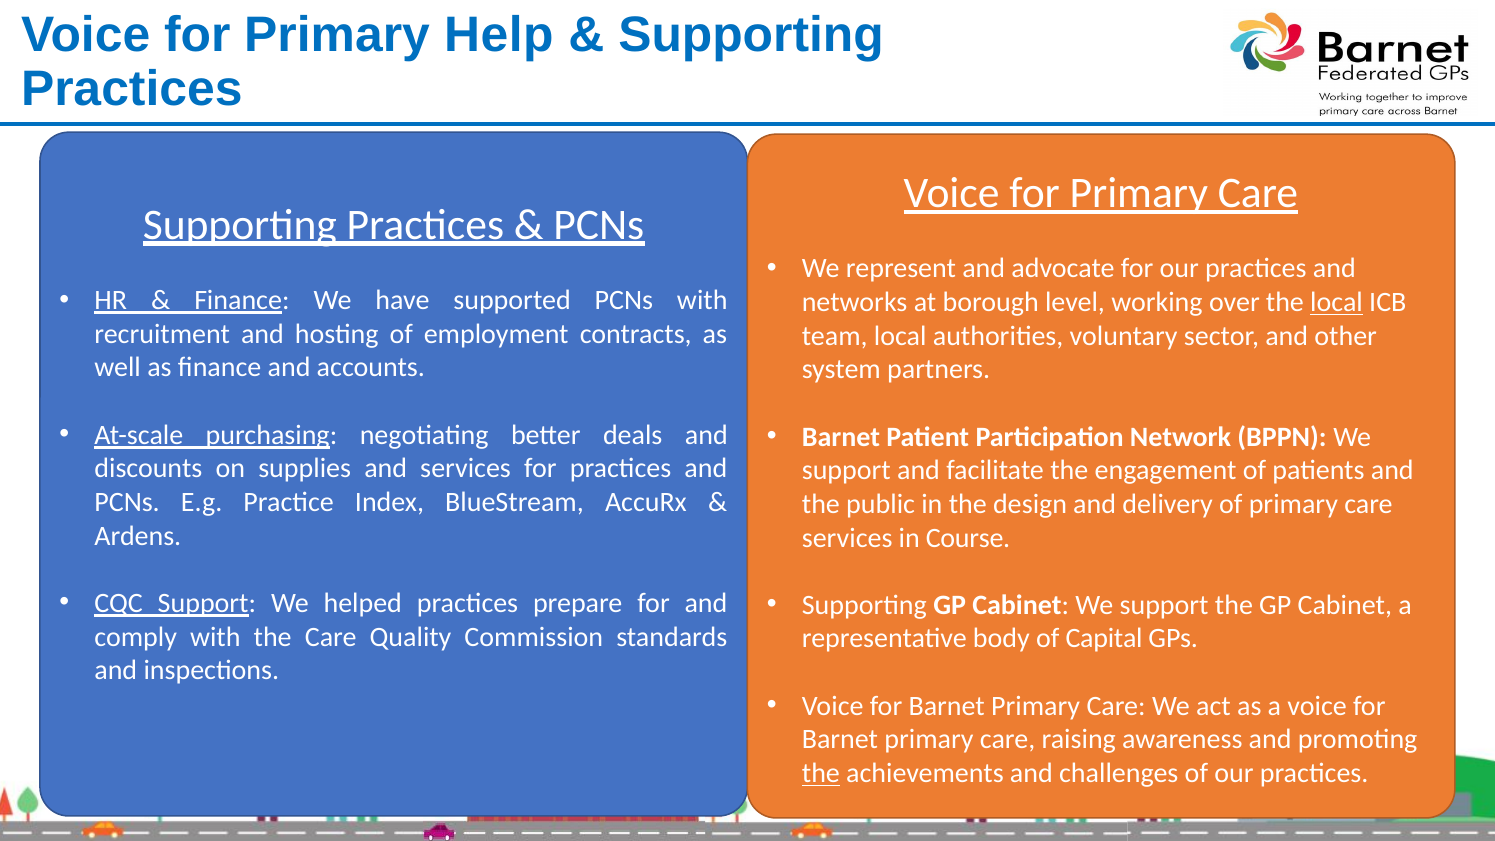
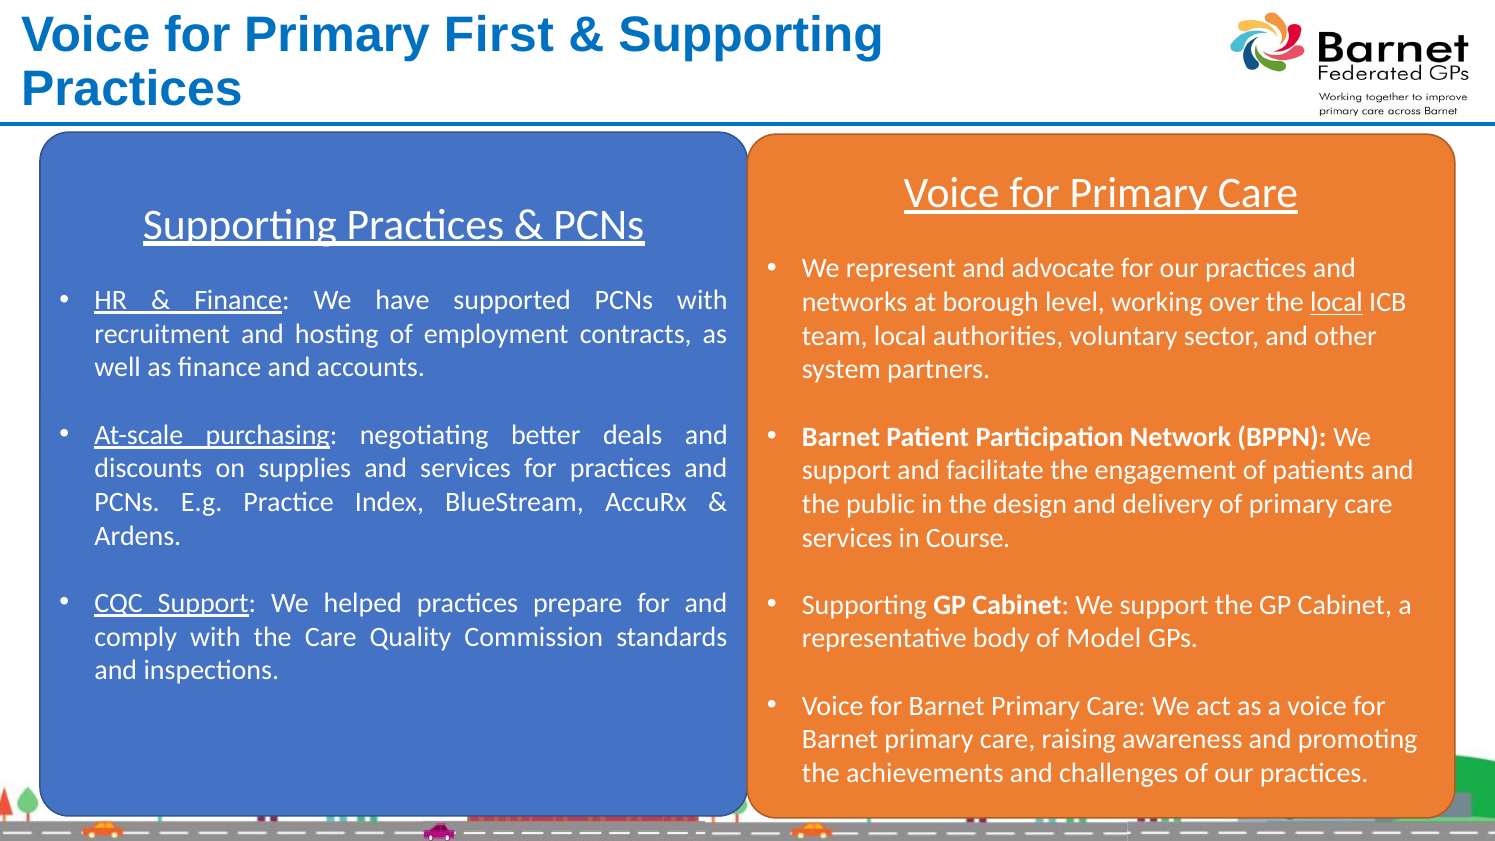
Help: Help -> First
Capital: Capital -> Model
the at (821, 773) underline: present -> none
